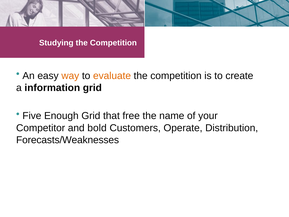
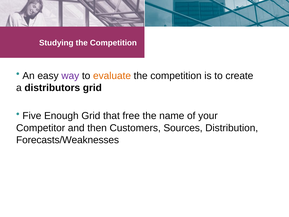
way colour: orange -> purple
information: information -> distributors
bold: bold -> then
Operate: Operate -> Sources
